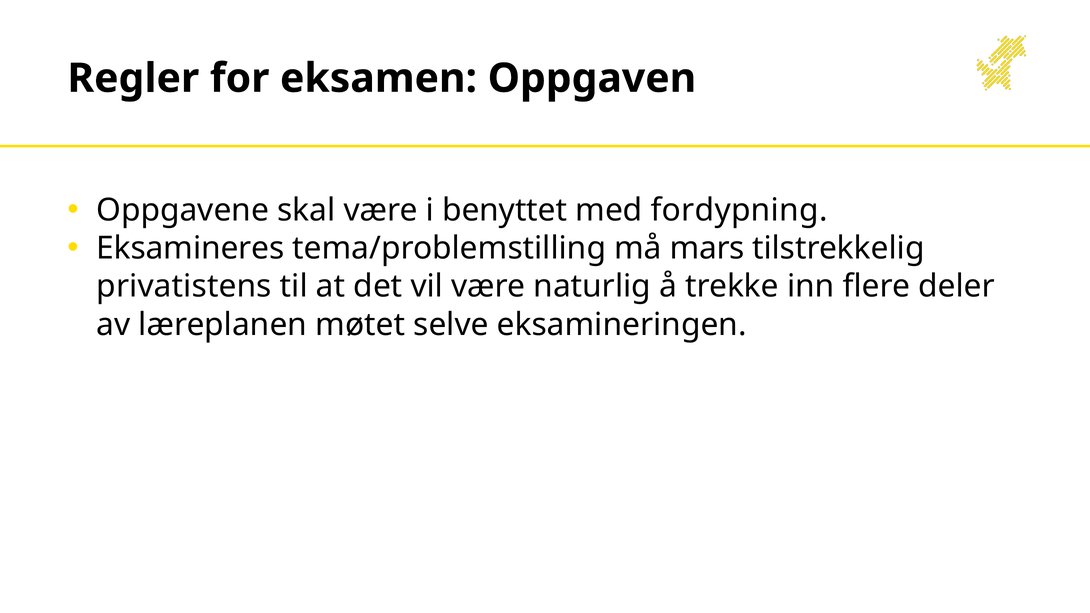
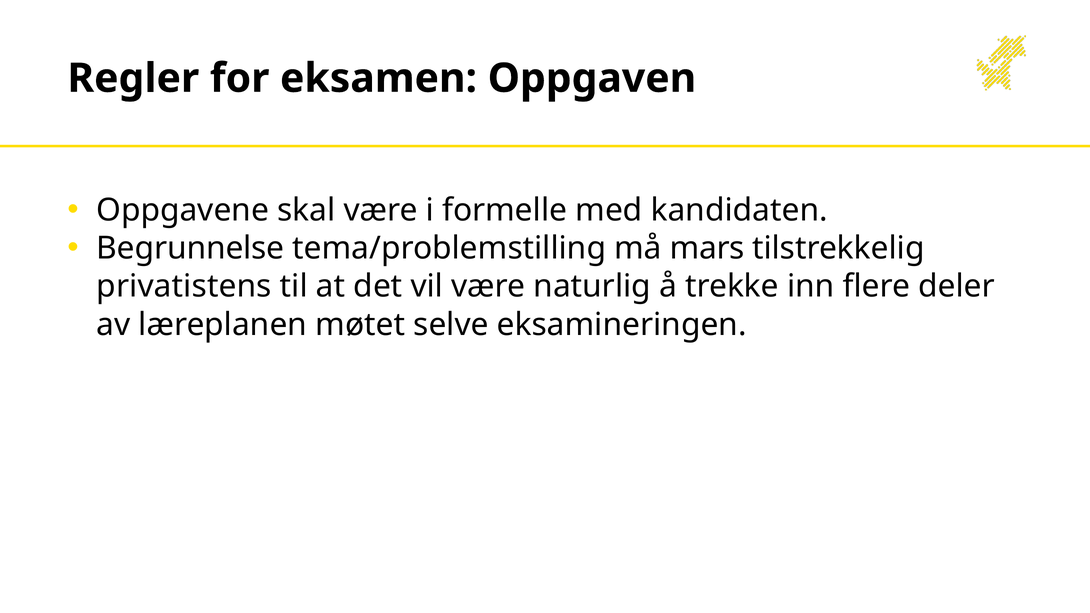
benyttet: benyttet -> formelle
fordypning: fordypning -> kandidaten
Eksamineres: Eksamineres -> Begrunnelse
